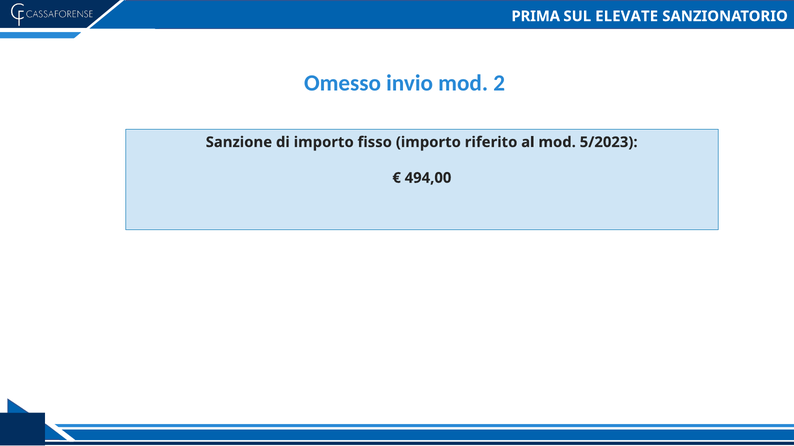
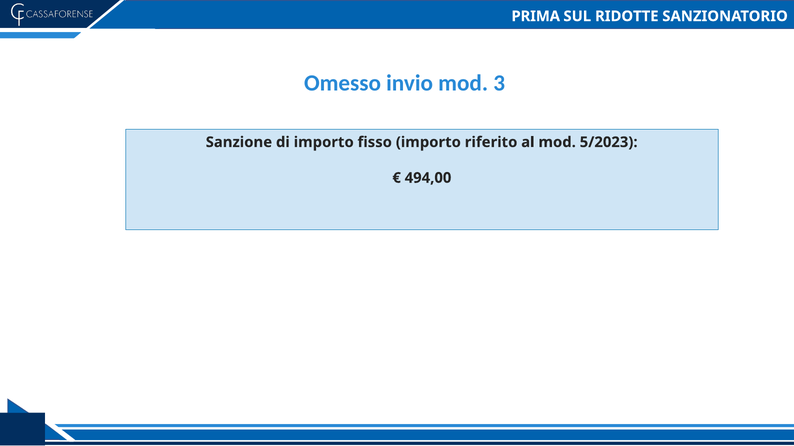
ELEVATE: ELEVATE -> RIDOTTE
2: 2 -> 3
